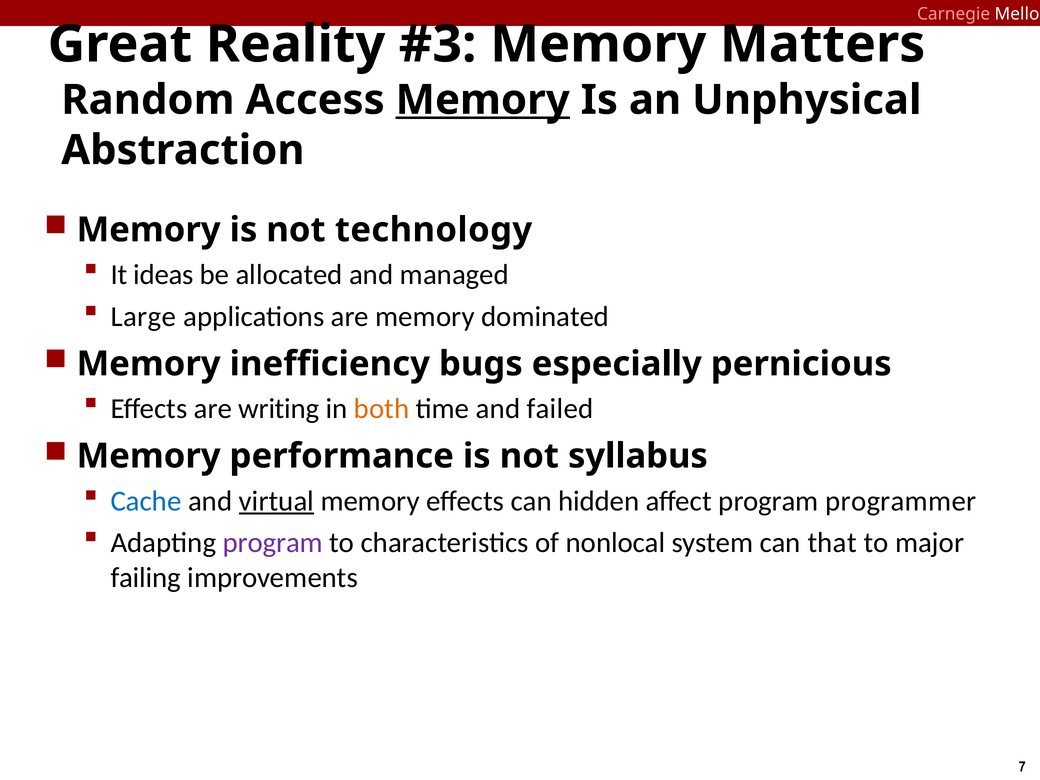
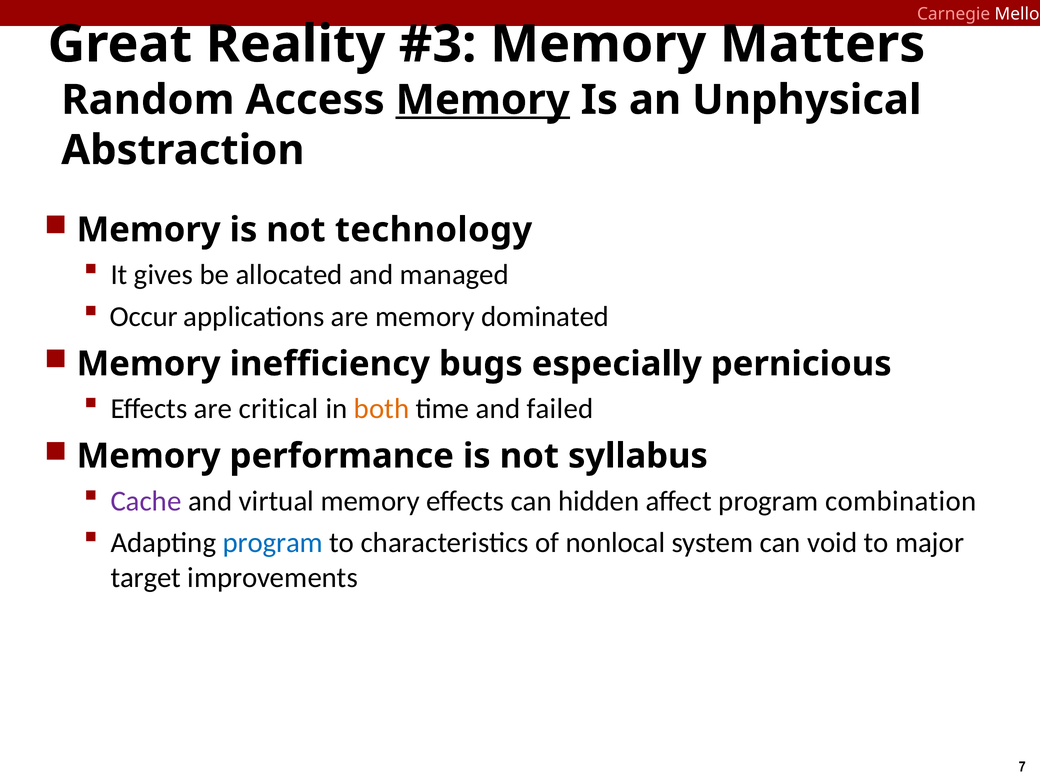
ideas: ideas -> gives
Large: Large -> Occur
writing: writing -> critical
Cache colour: blue -> purple
virtual underline: present -> none
programmer: programmer -> combination
program at (273, 543) colour: purple -> blue
that: that -> void
failing: failing -> target
